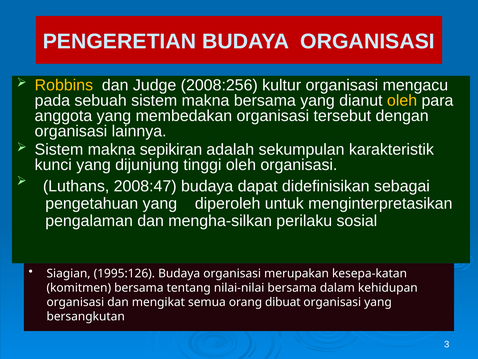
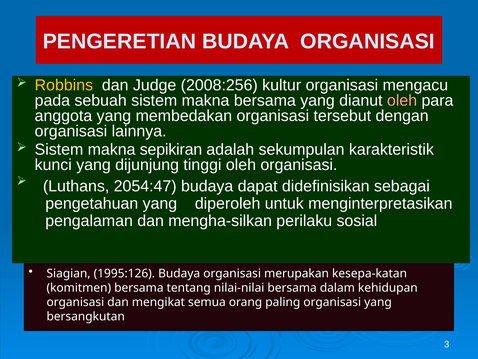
oleh at (402, 100) colour: yellow -> pink
2008:47: 2008:47 -> 2054:47
dibuat: dibuat -> paling
